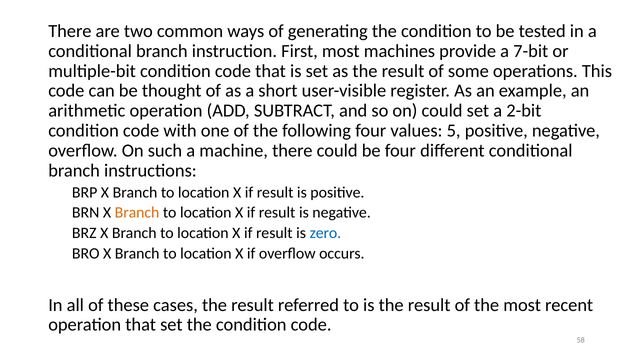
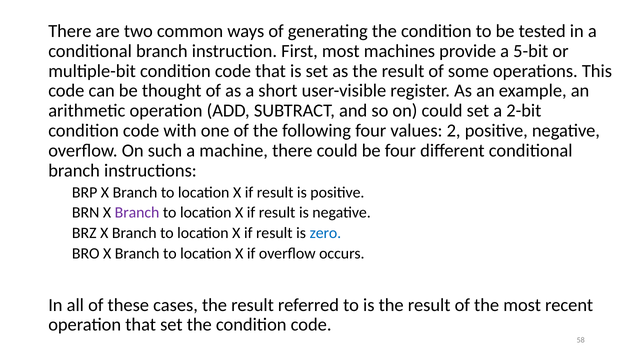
7-bit: 7-bit -> 5-bit
5: 5 -> 2
Branch at (137, 213) colour: orange -> purple
